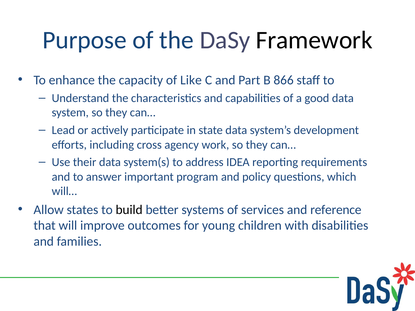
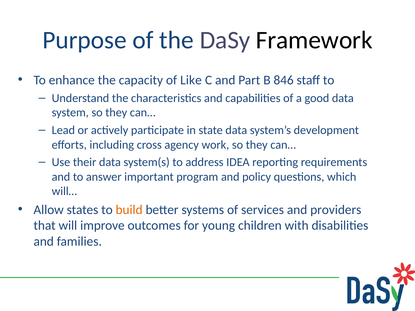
866: 866 -> 846
build colour: black -> orange
reference: reference -> providers
